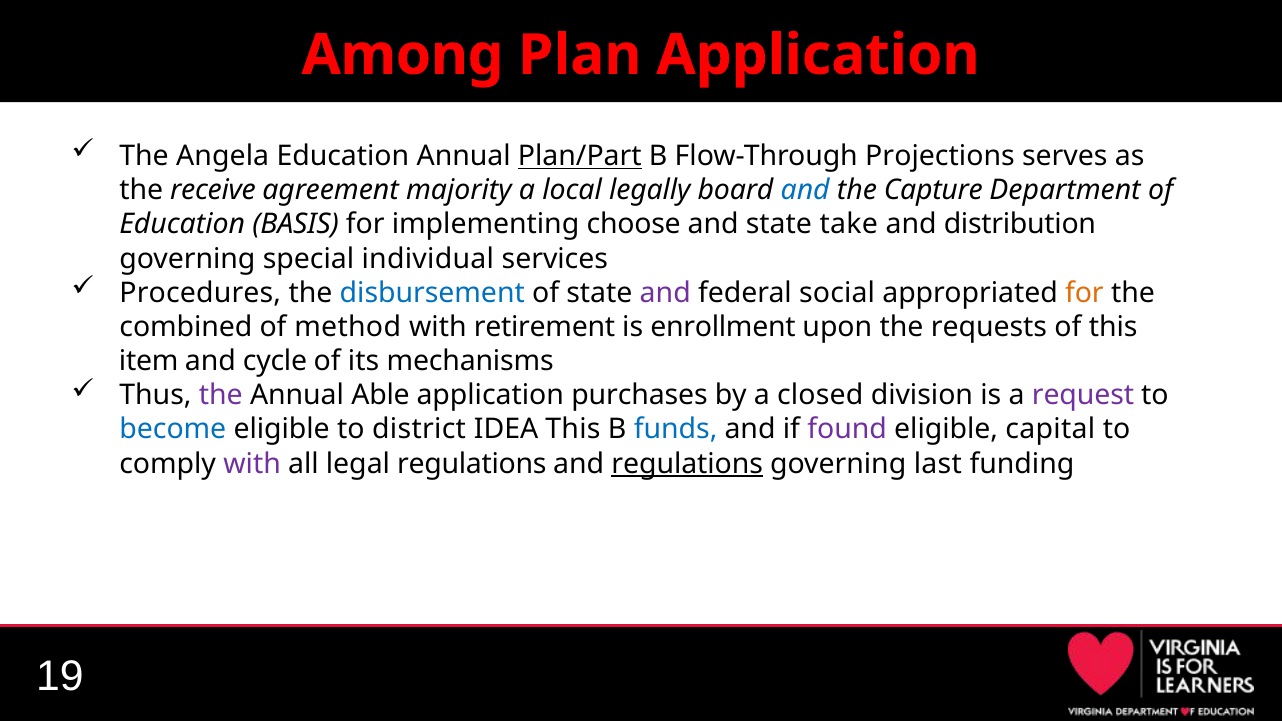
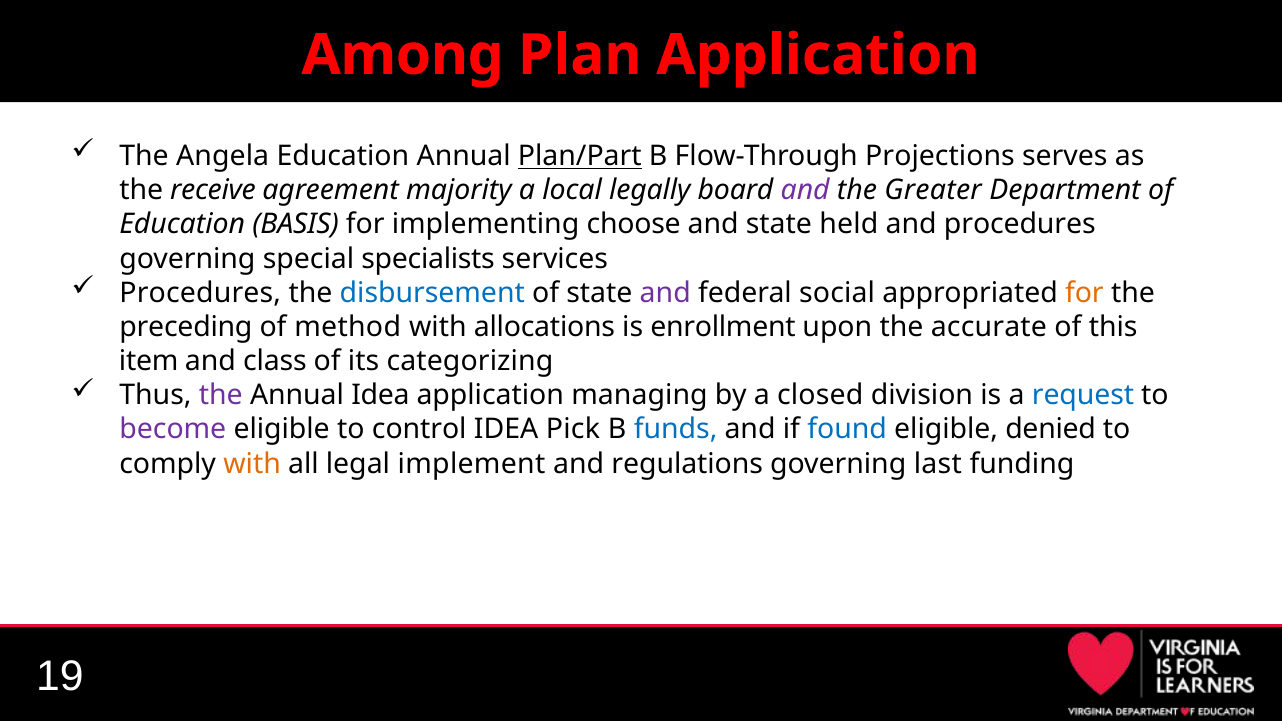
and at (805, 190) colour: blue -> purple
Capture: Capture -> Greater
take: take -> held
and distribution: distribution -> procedures
individual: individual -> specialists
combined: combined -> preceding
retirement: retirement -> allocations
requests: requests -> accurate
cycle: cycle -> class
mechanisms: mechanisms -> categorizing
Annual Able: Able -> Idea
purchases: purchases -> managing
request colour: purple -> blue
become colour: blue -> purple
district: district -> control
IDEA This: This -> Pick
found colour: purple -> blue
capital: capital -> denied
with at (252, 464) colour: purple -> orange
legal regulations: regulations -> implement
regulations at (687, 464) underline: present -> none
